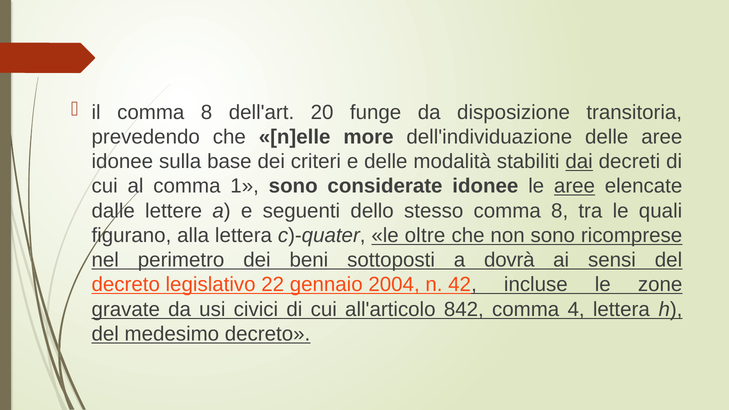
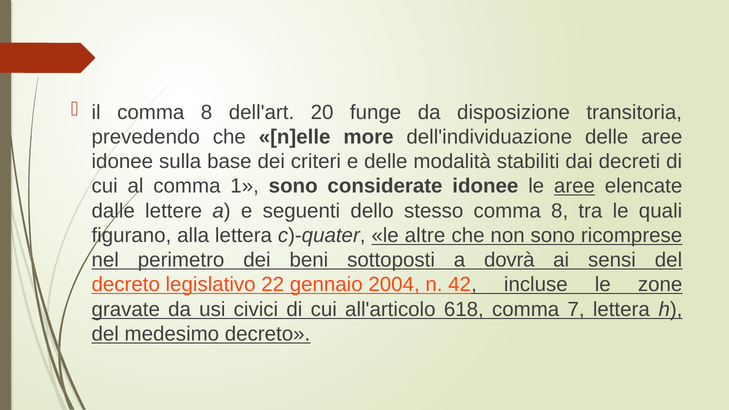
dai underline: present -> none
oltre: oltre -> altre
842: 842 -> 618
4: 4 -> 7
